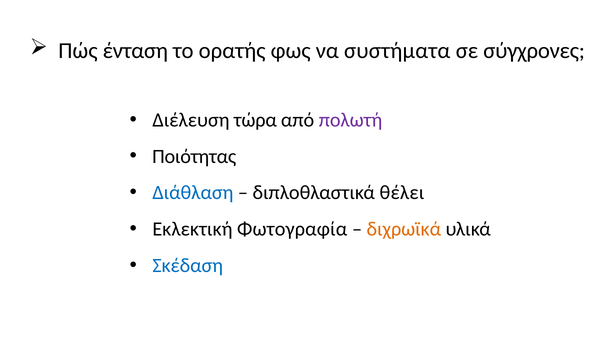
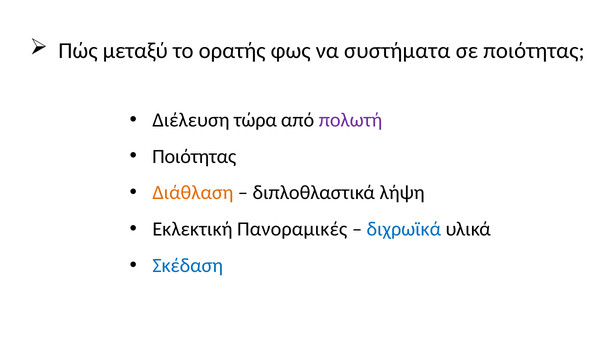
ένταση: ένταση -> μεταξύ
σε σύγχρονες: σύγχρονες -> ποιότητας
Διάθλαση colour: blue -> orange
θέλει: θέλει -> λήψη
Φωτογραφία: Φωτογραφία -> Πανοραμικές
διχρωϊκά colour: orange -> blue
